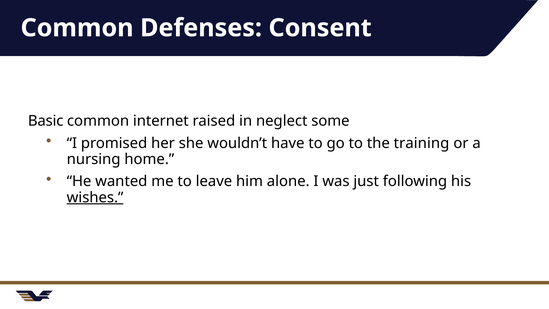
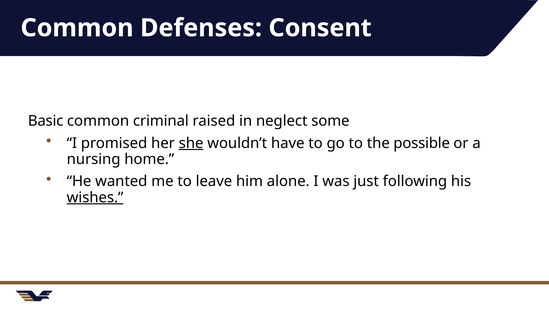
internet: internet -> criminal
she underline: none -> present
training: training -> possible
